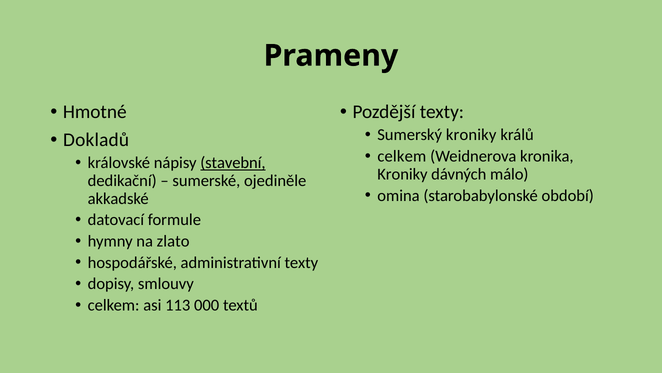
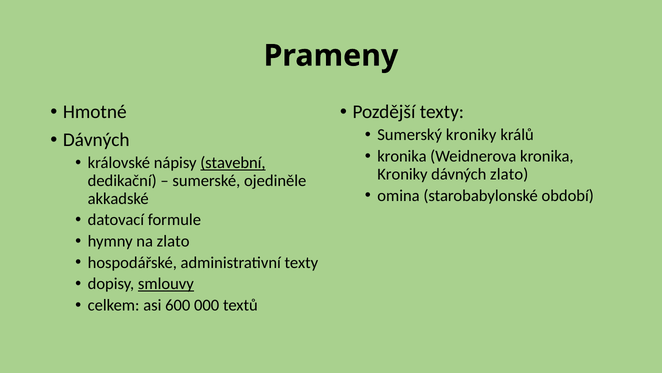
Dokladů at (96, 140): Dokladů -> Dávných
celkem at (402, 156): celkem -> kronika
dávných málo: málo -> zlato
smlouvy underline: none -> present
113: 113 -> 600
